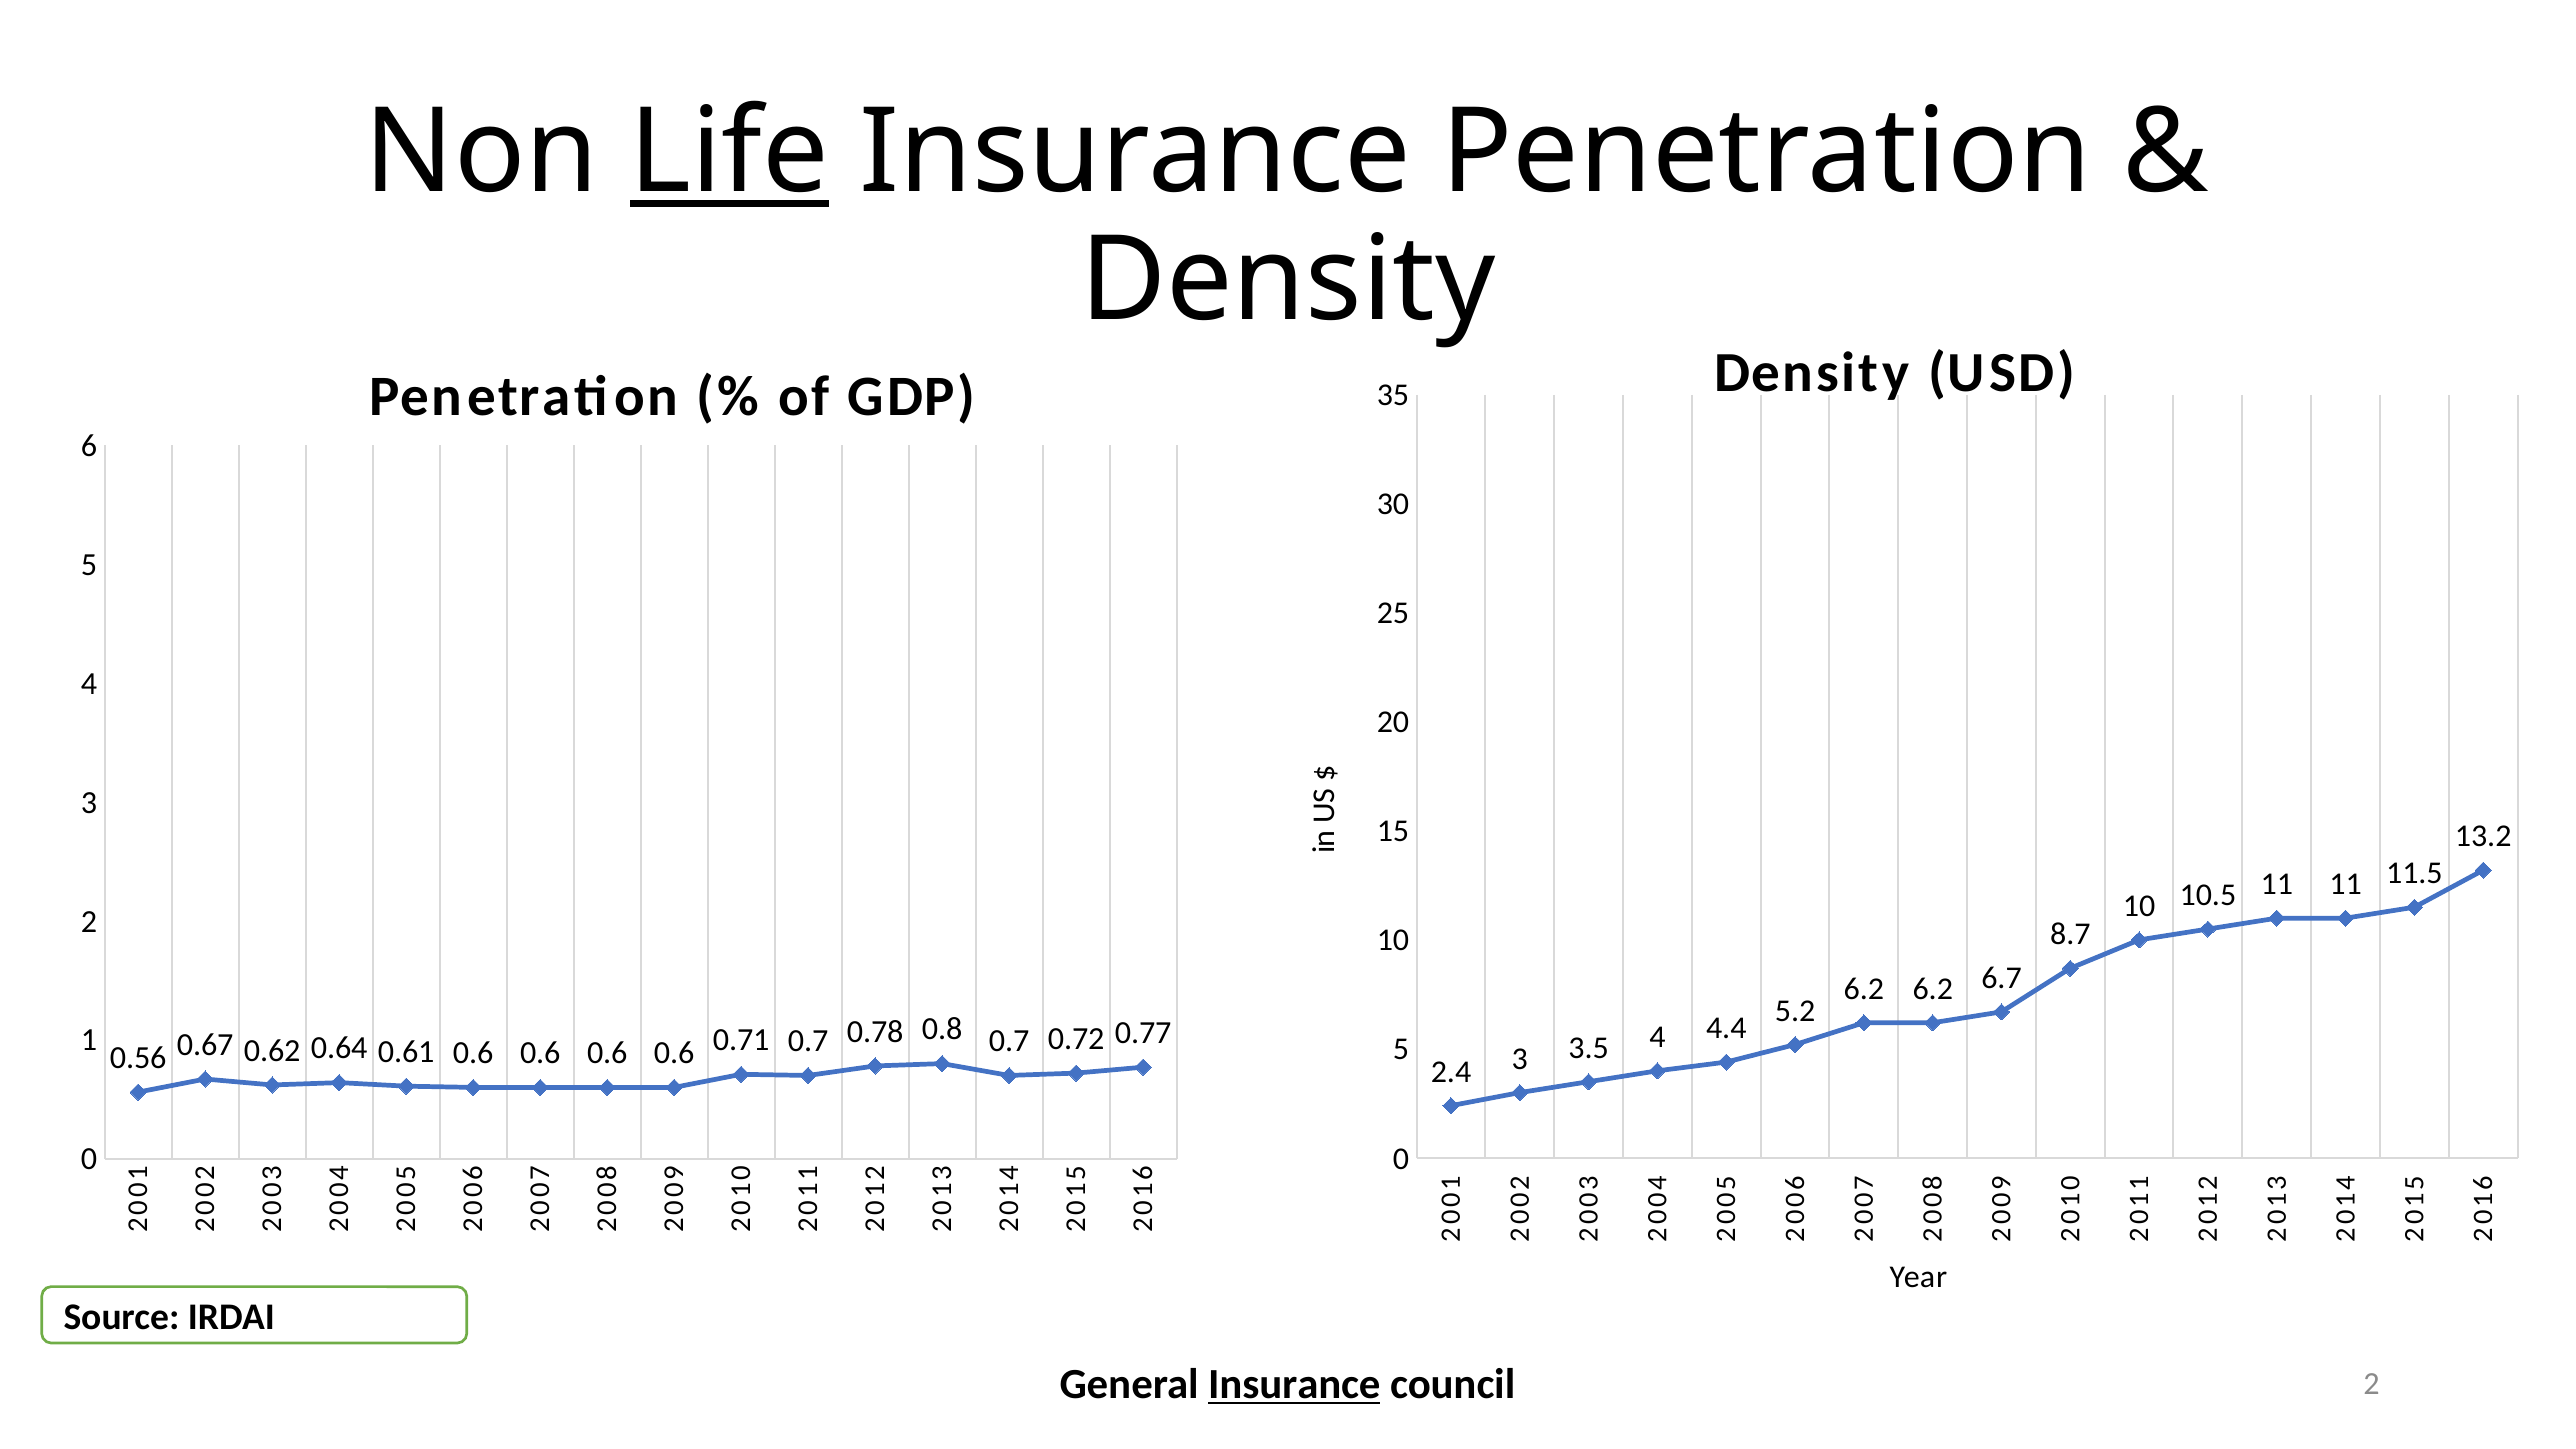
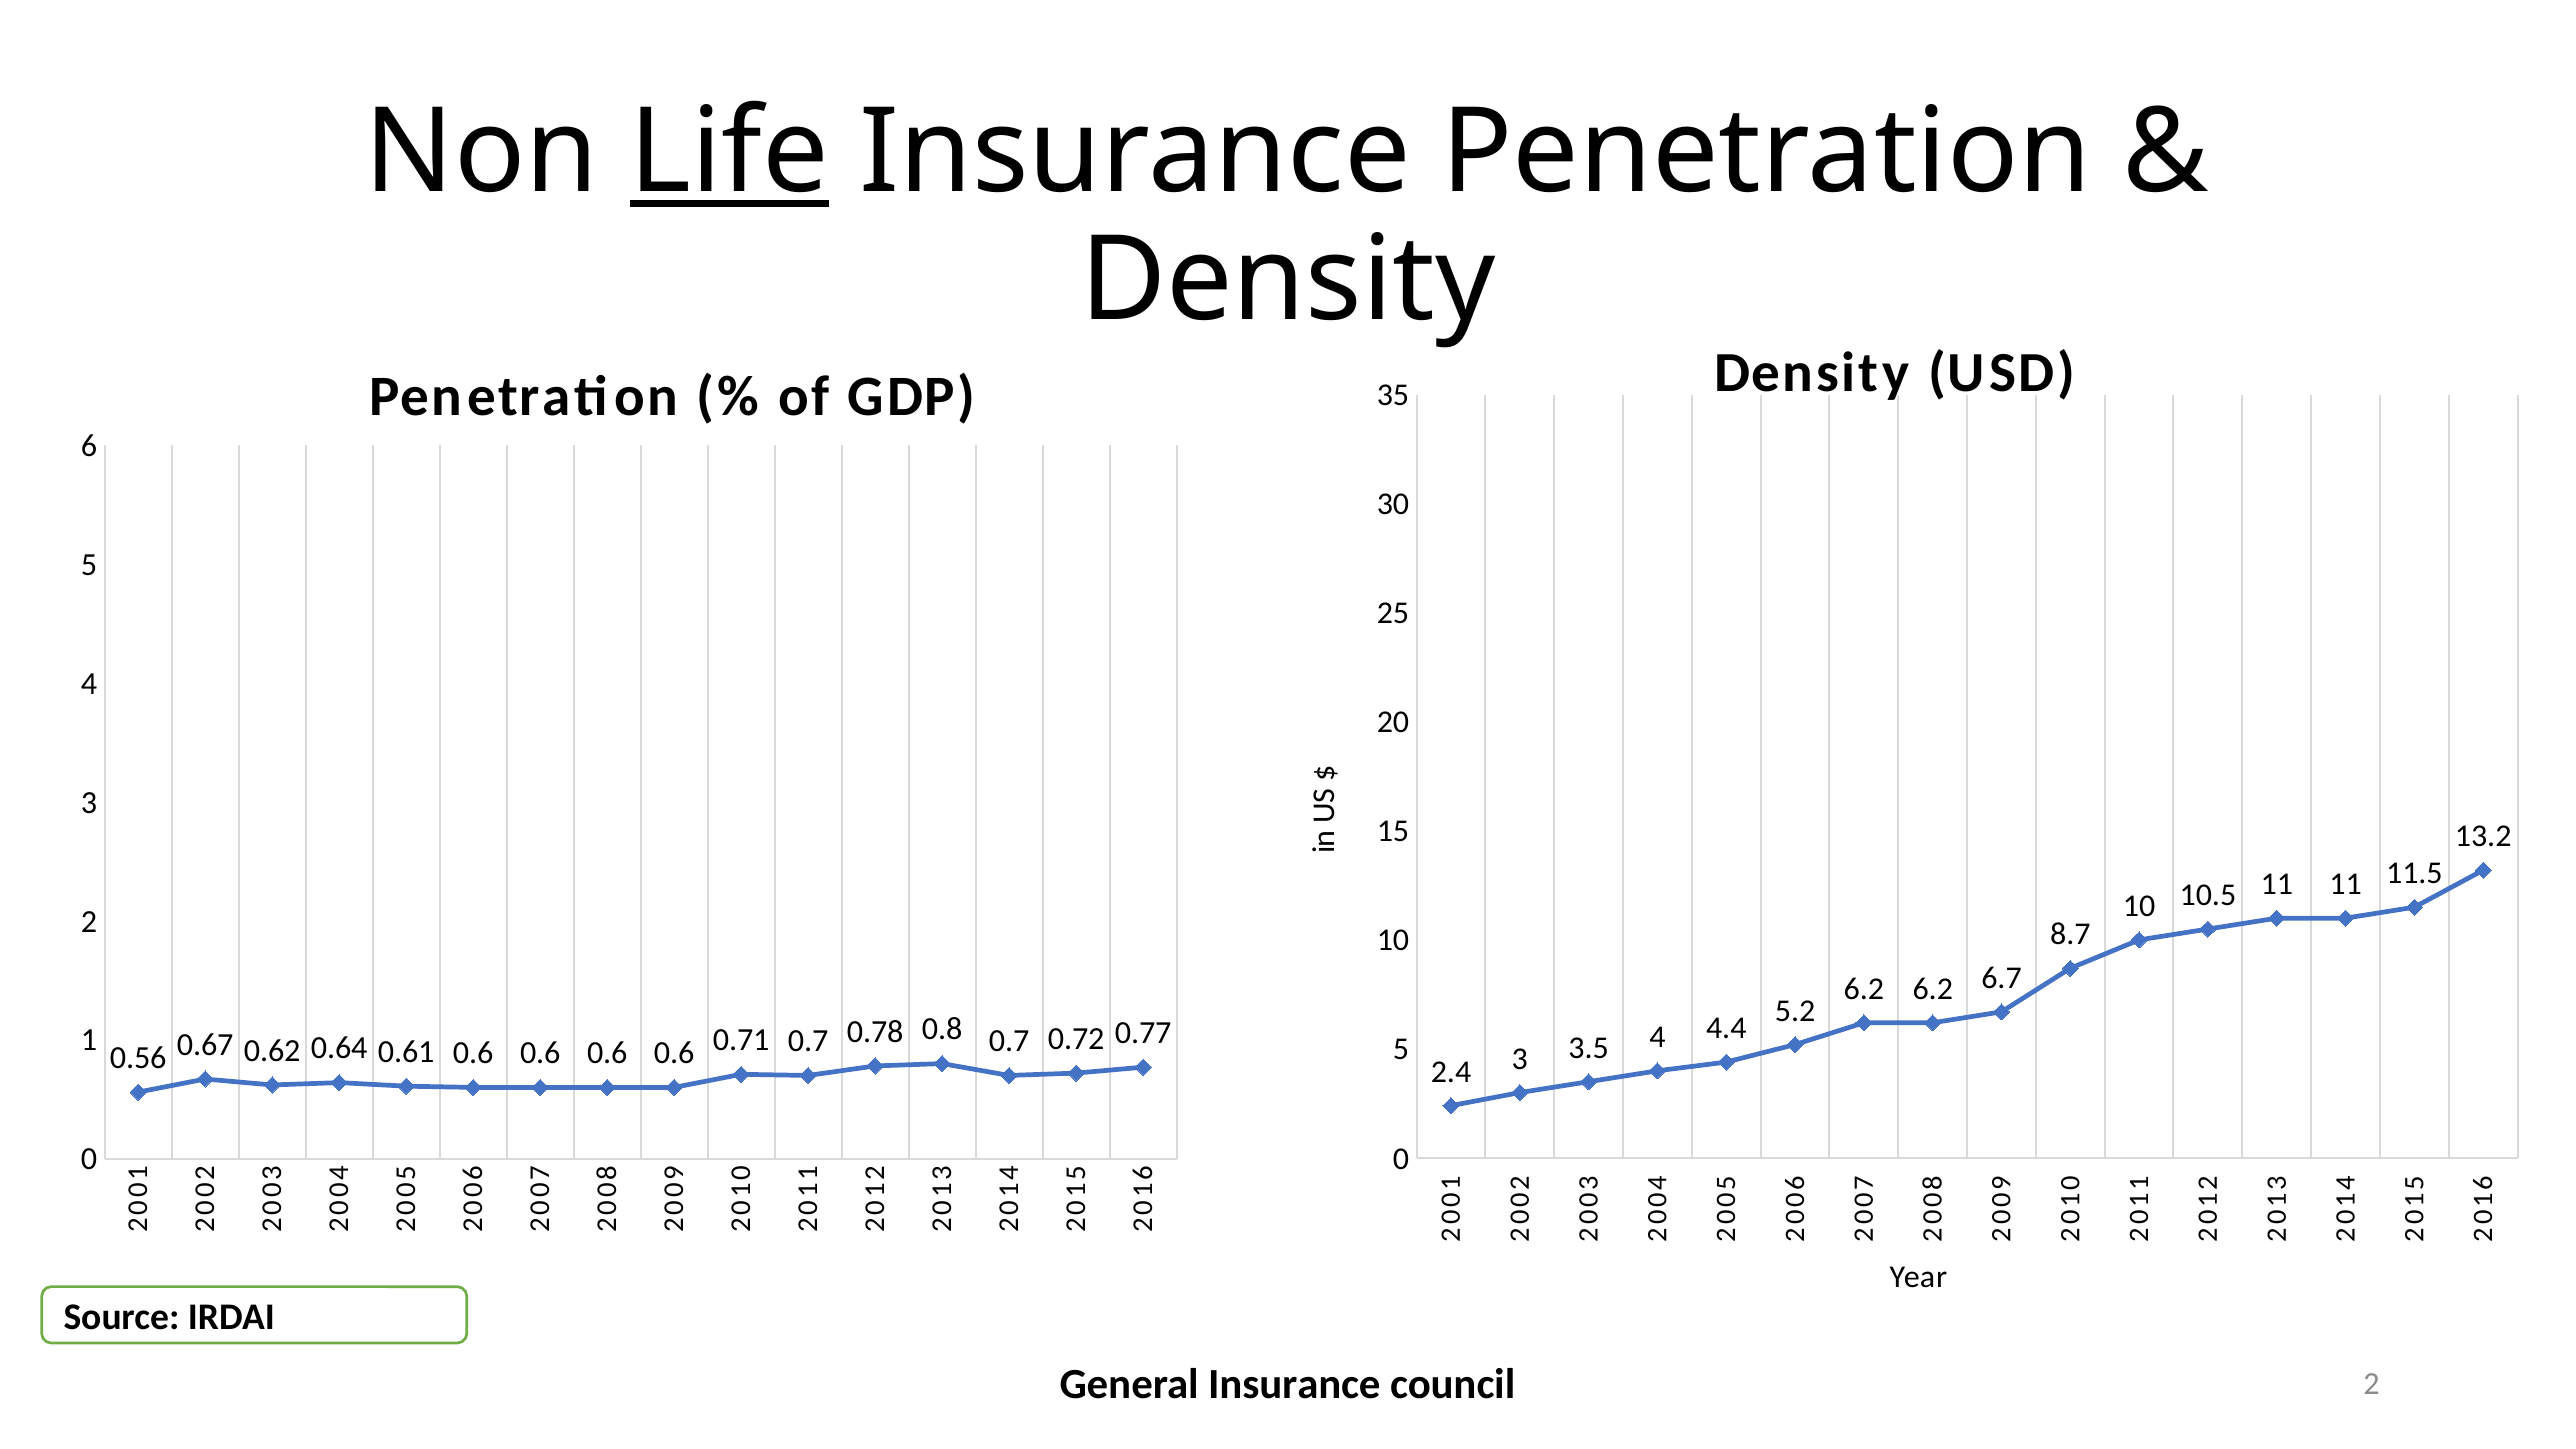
Insurance at (1294, 1385) underline: present -> none
